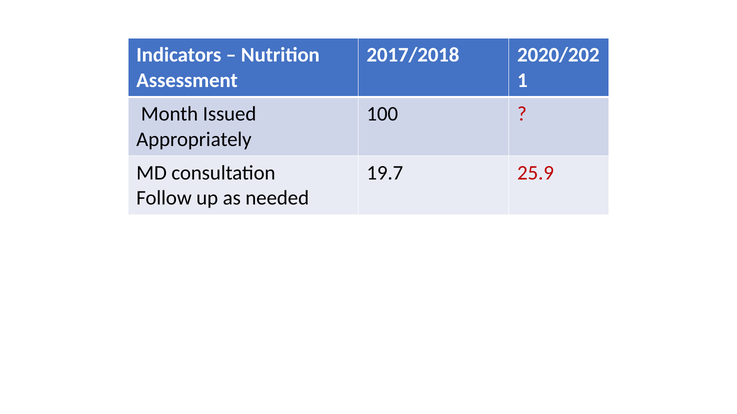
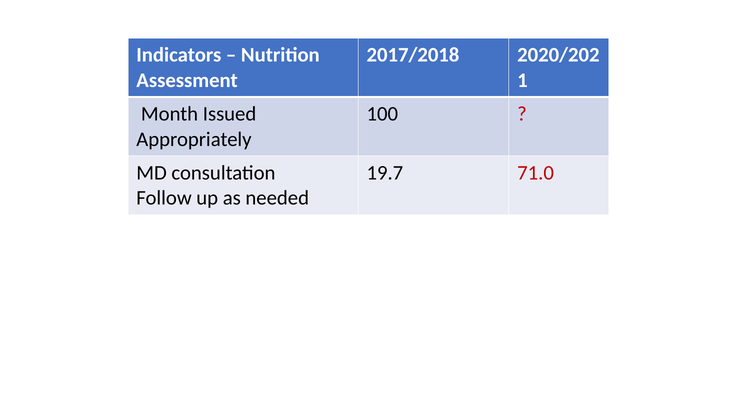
25.9: 25.9 -> 71.0
